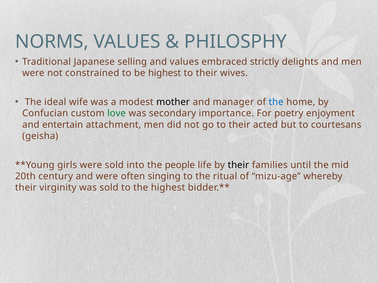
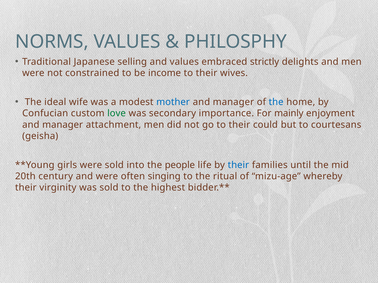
be highest: highest -> income
mother colour: black -> blue
poetry: poetry -> mainly
entertain at (63, 125): entertain -> manager
acted: acted -> could
their at (238, 165) colour: black -> blue
